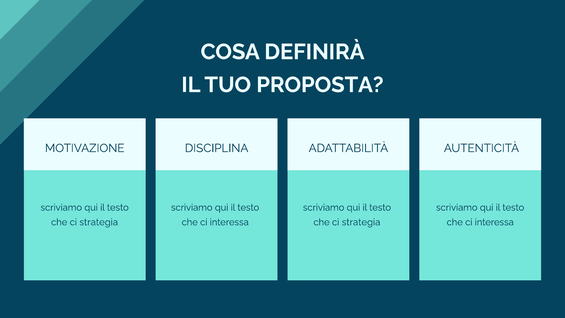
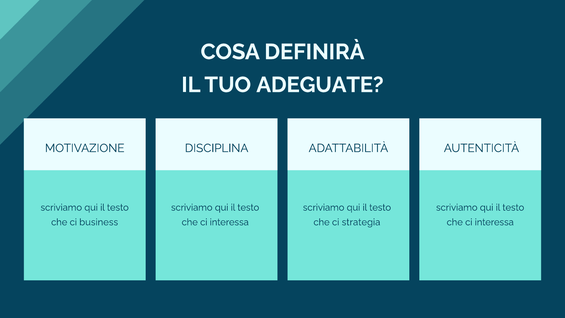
PROPOSTA: PROPOSTA -> ADEGUATE
strategia at (99, 222): strategia -> business
